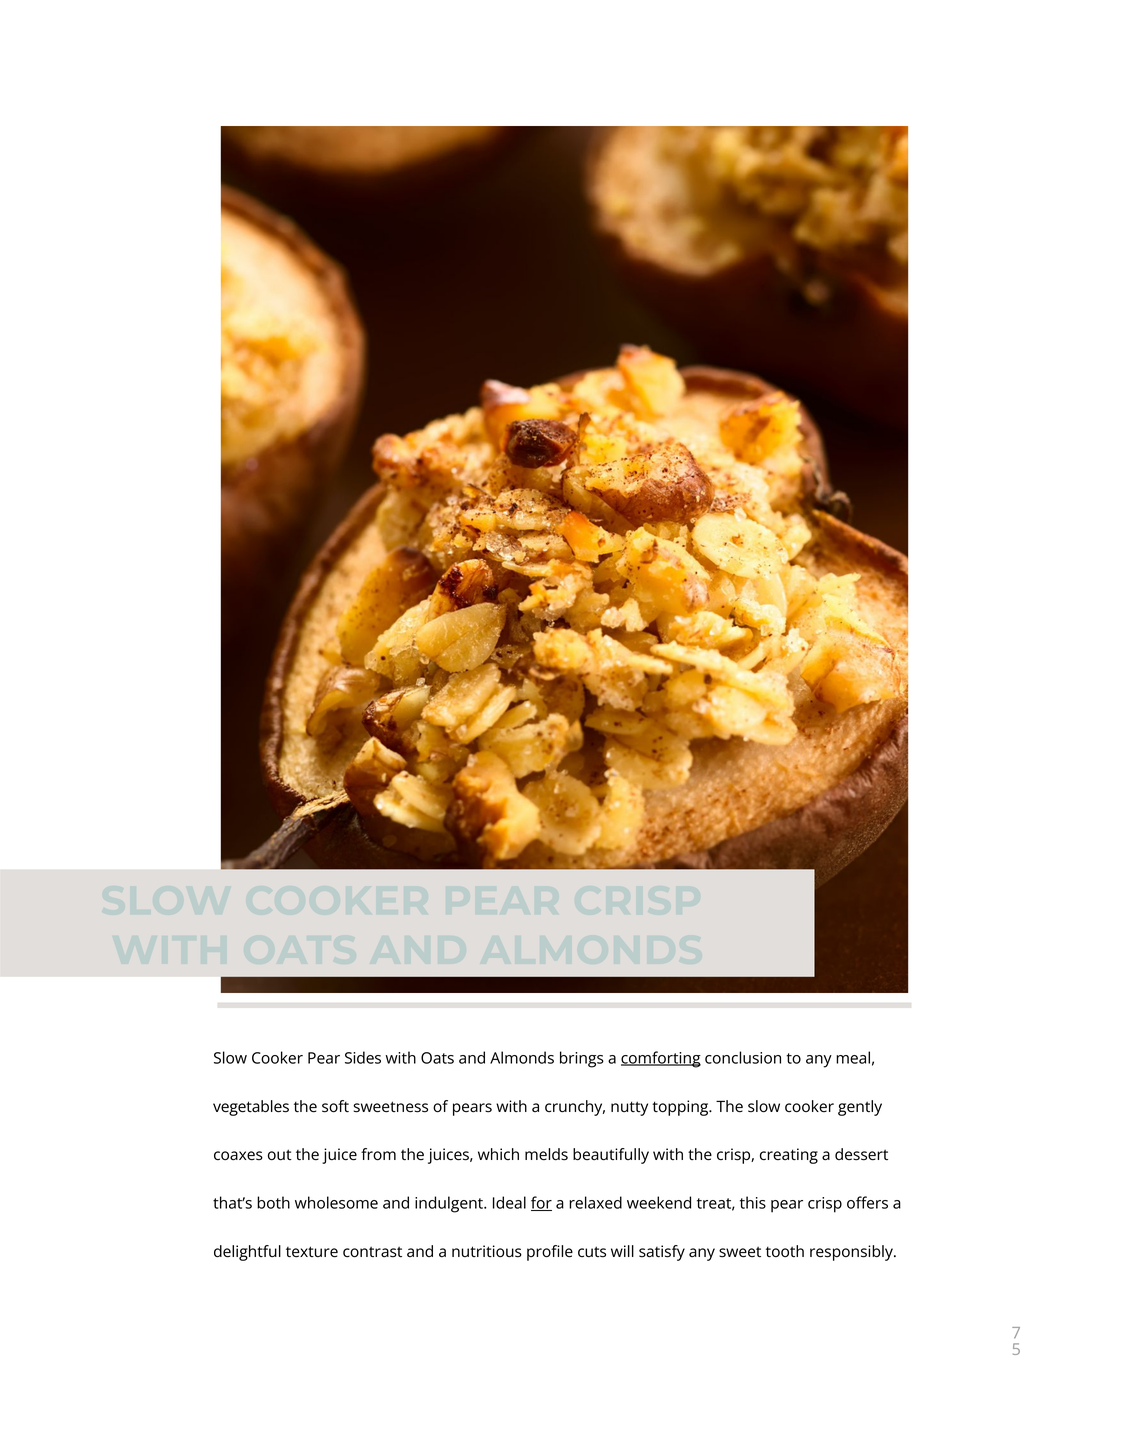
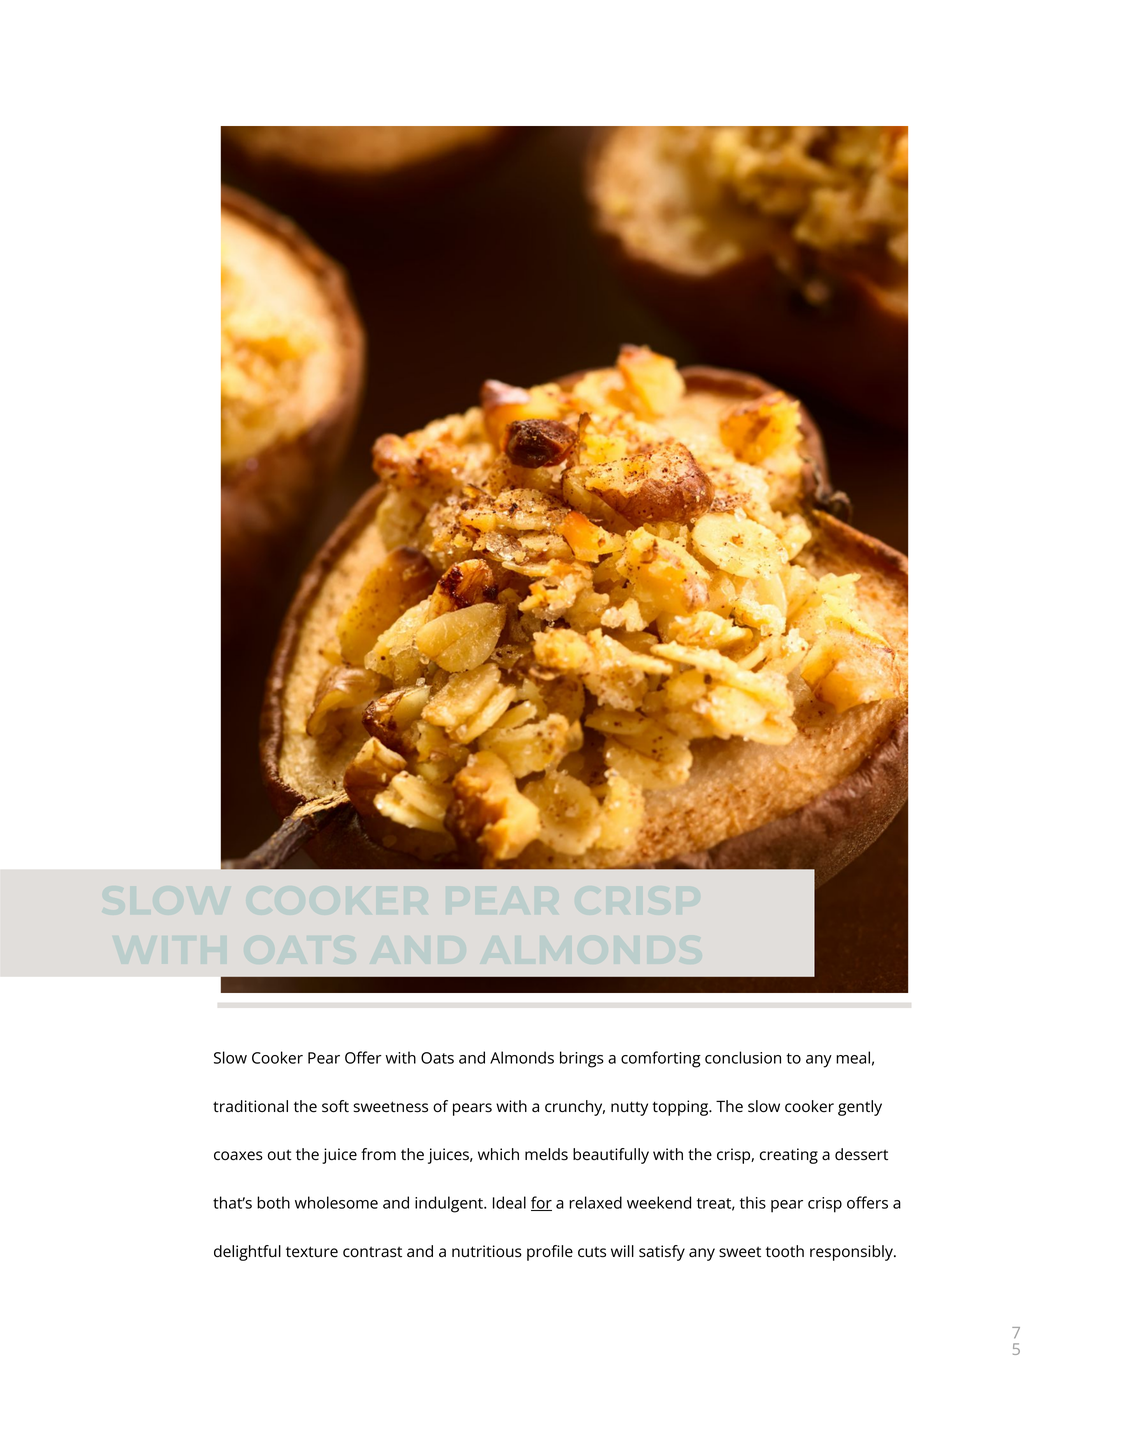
Sides: Sides -> Offer
comforting underline: present -> none
vegetables: vegetables -> traditional
